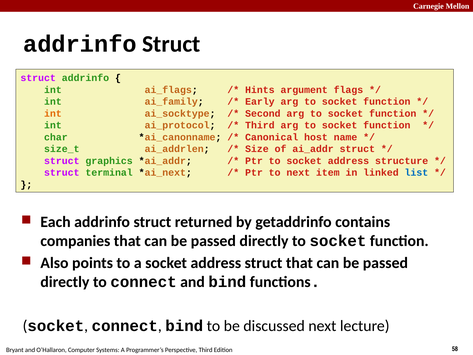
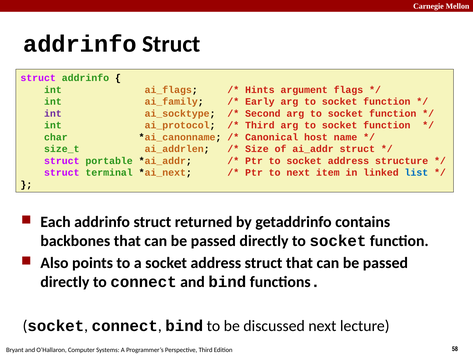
int at (53, 113) colour: orange -> purple
graphics: graphics -> portable
companies: companies -> backbones
